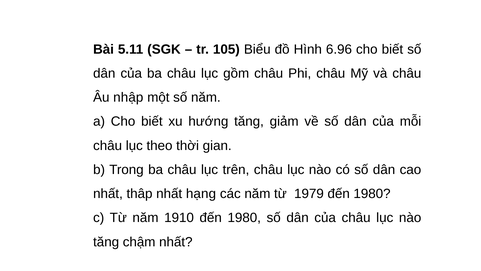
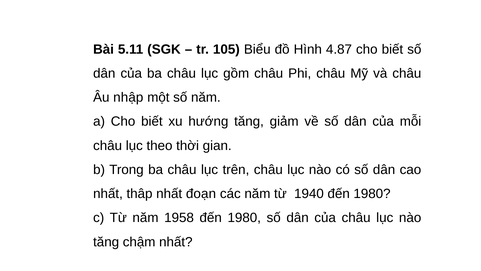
6.96: 6.96 -> 4.87
hạng: hạng -> đoạn
1979: 1979 -> 1940
1910: 1910 -> 1958
